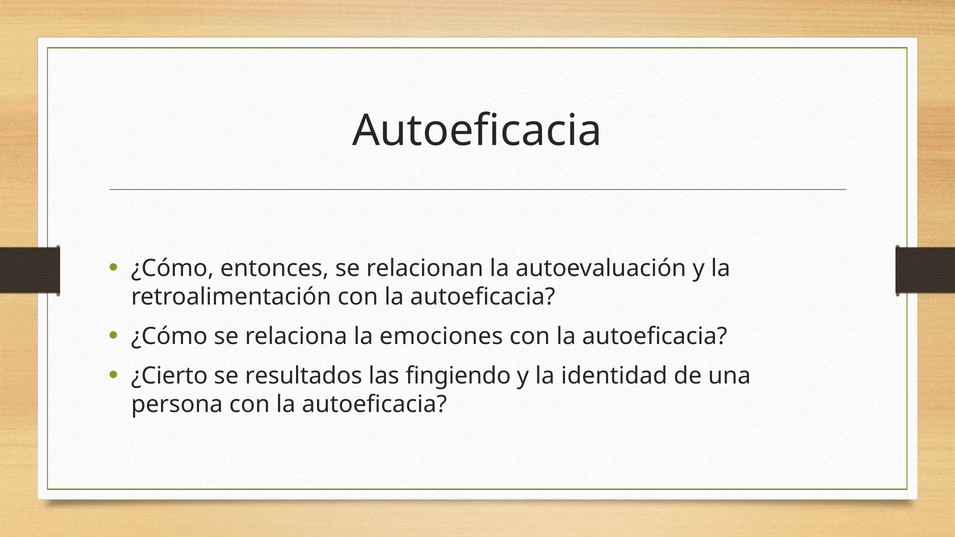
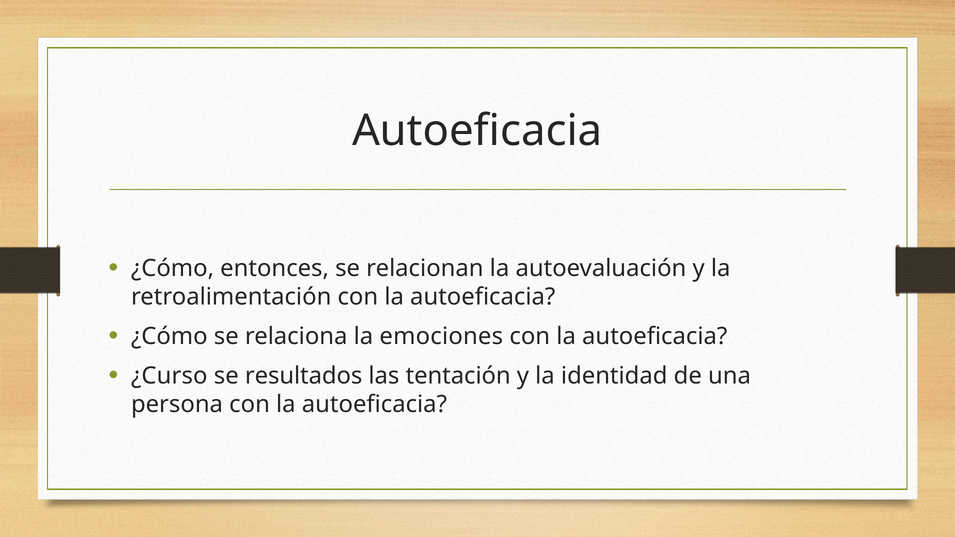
¿Cierto: ¿Cierto -> ¿Curso
fingiendo: fingiendo -> tentación
